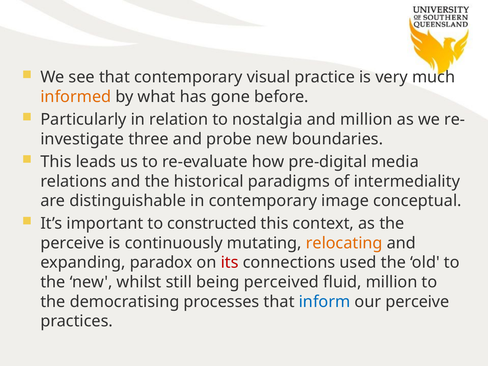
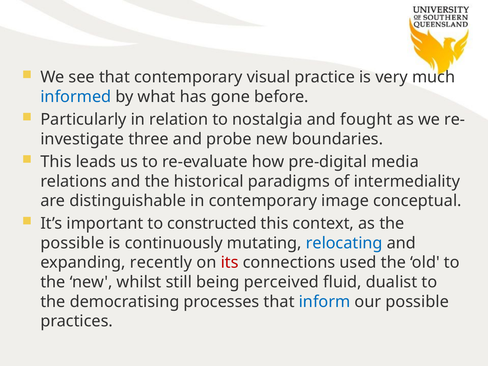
informed colour: orange -> blue
and million: million -> fought
perceive at (72, 243): perceive -> possible
relocating colour: orange -> blue
paradox: paradox -> recently
fluid million: million -> dualist
our perceive: perceive -> possible
